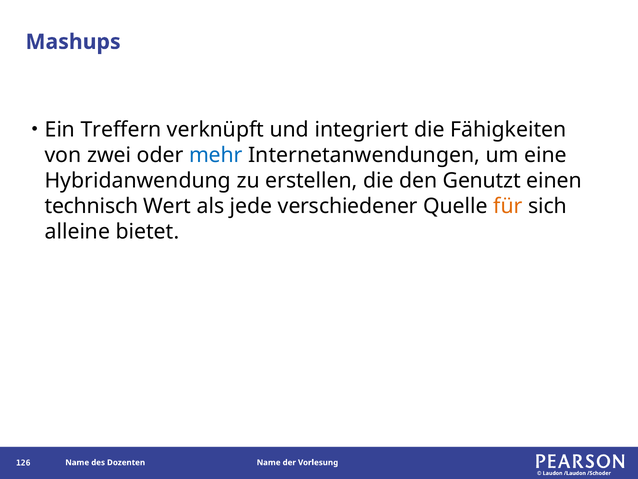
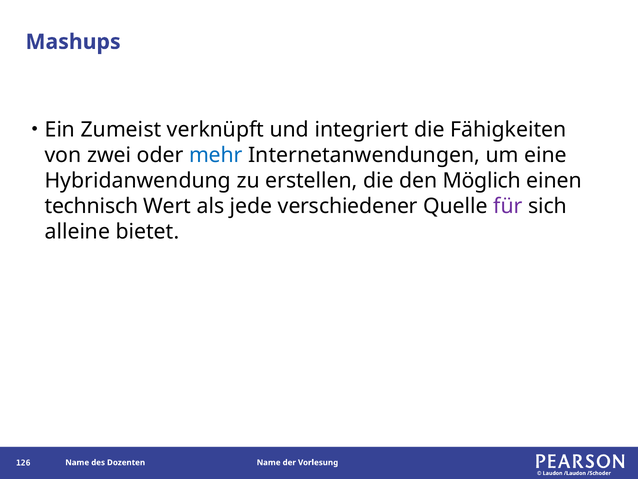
Treffern: Treffern -> Zumeist
Genutzt: Genutzt -> Möglich
für colour: orange -> purple
